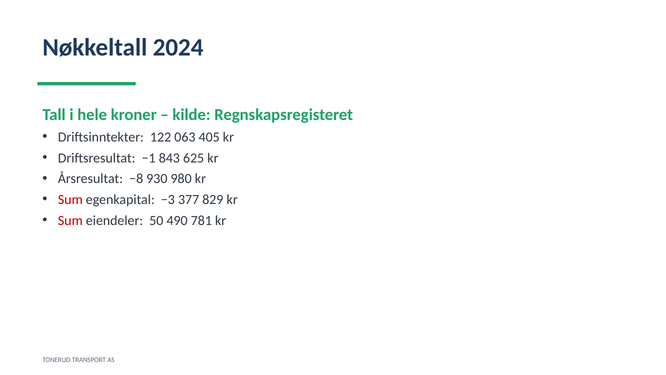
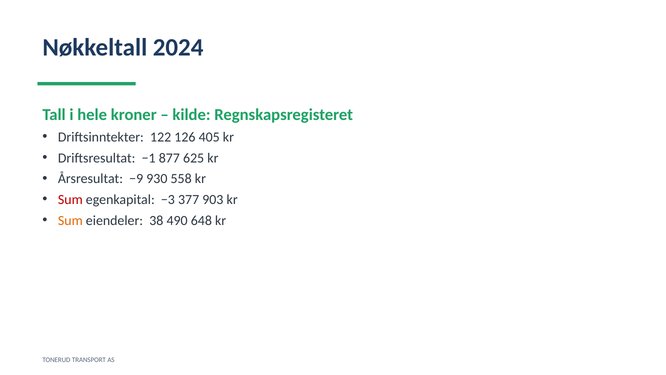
063: 063 -> 126
843: 843 -> 877
−8: −8 -> −9
980: 980 -> 558
829: 829 -> 903
Sum at (70, 220) colour: red -> orange
50: 50 -> 38
781: 781 -> 648
